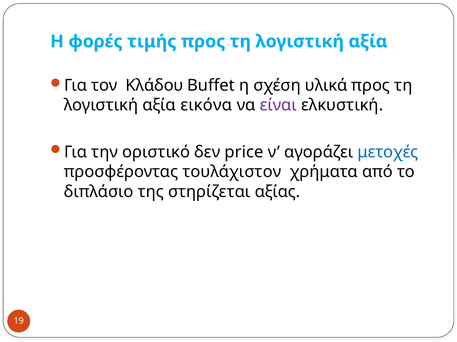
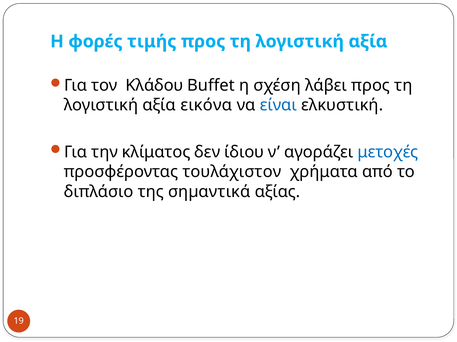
υλικά: υλικά -> λάβει
είναι colour: purple -> blue
οριστικό: οριστικό -> κλίματος
price: price -> ίδιου
στηρίζεται: στηρίζεται -> σηµαντικά
